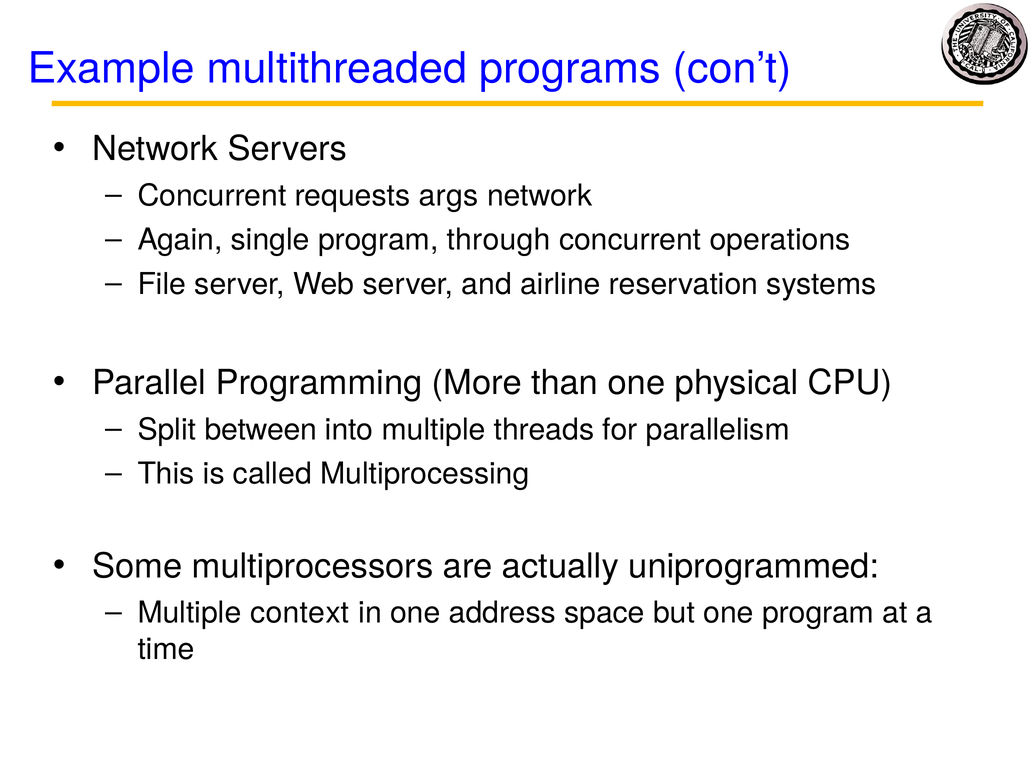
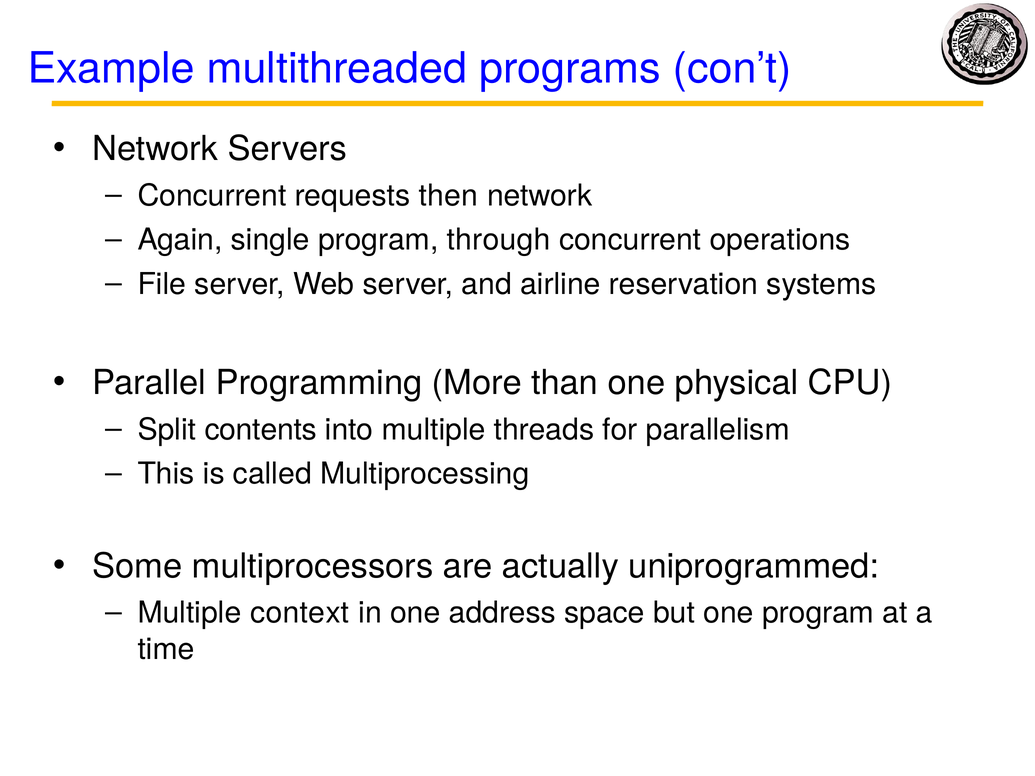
args: args -> then
between: between -> contents
